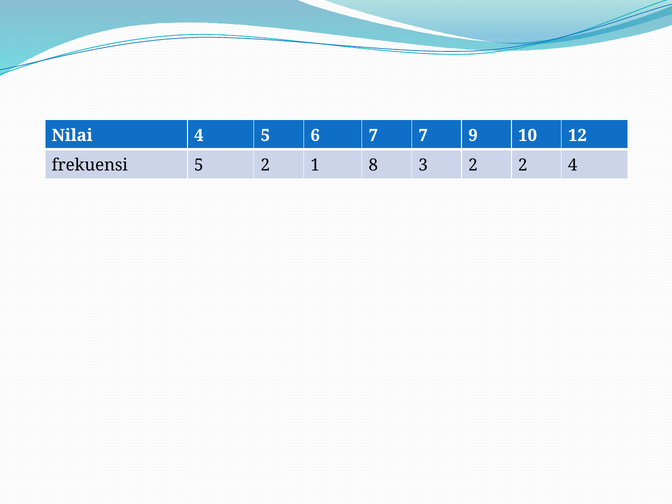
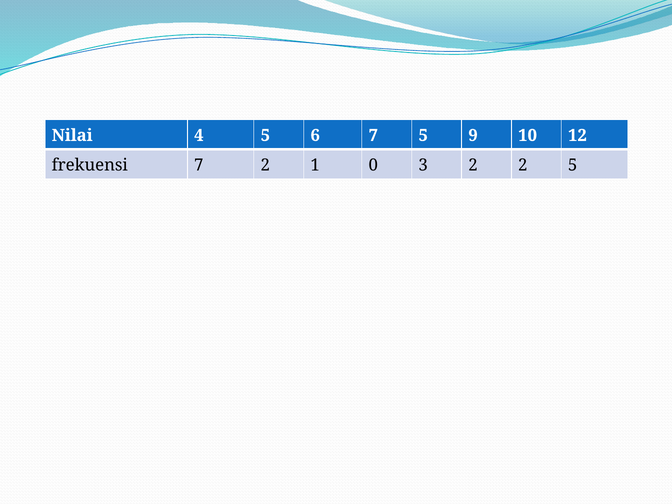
7 7: 7 -> 5
frekuensi 5: 5 -> 7
8: 8 -> 0
2 4: 4 -> 5
